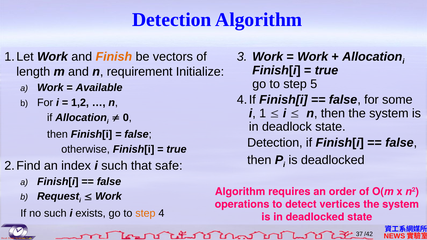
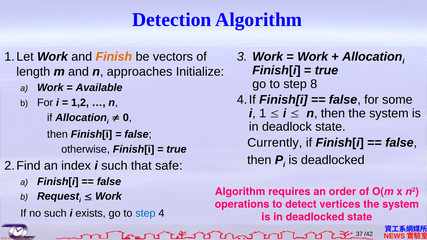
requirement: requirement -> approaches
5: 5 -> 8
Detection at (275, 143): Detection -> Currently
step at (145, 213) colour: orange -> blue
